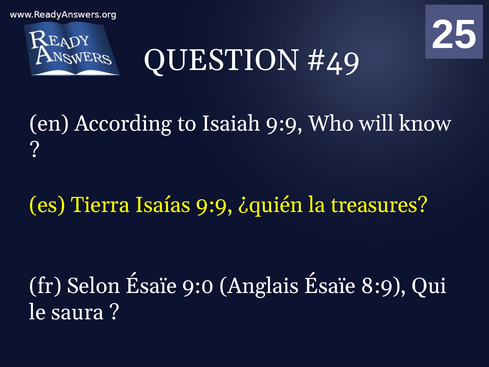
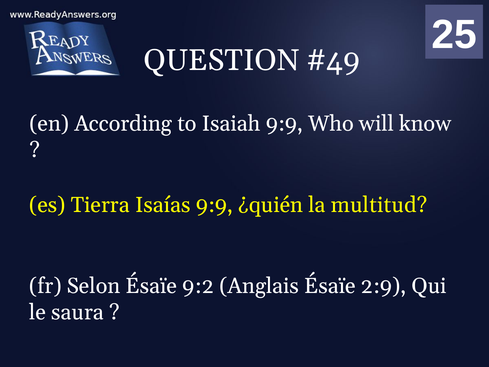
treasures: treasures -> multitud
9:0: 9:0 -> 9:2
8:9: 8:9 -> 2:9
